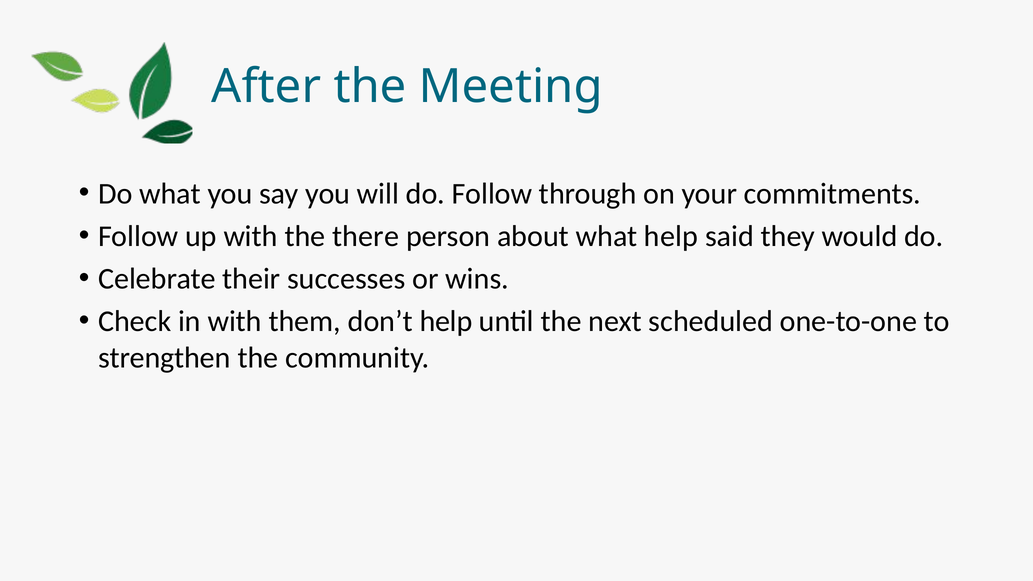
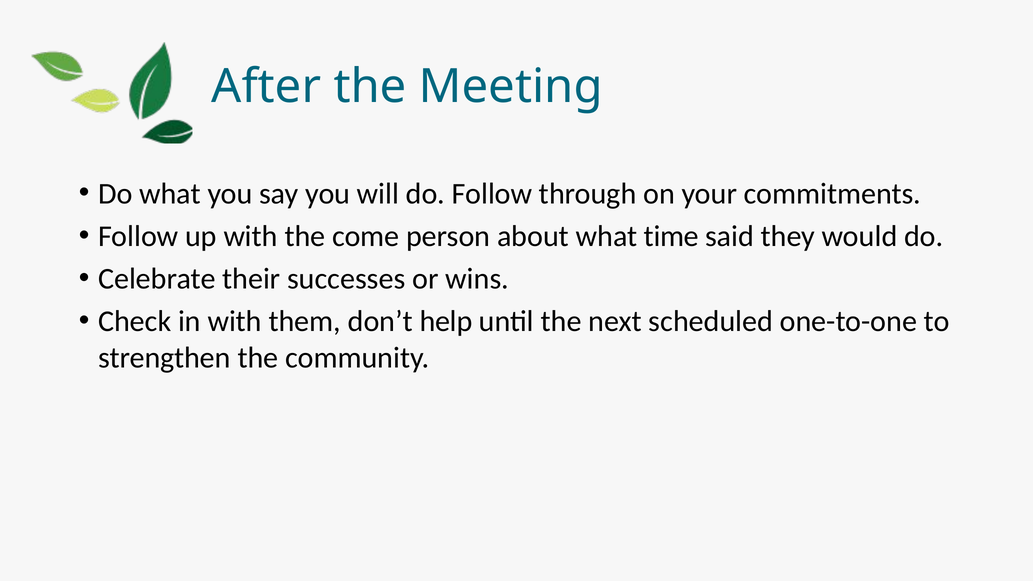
there: there -> come
what help: help -> time
